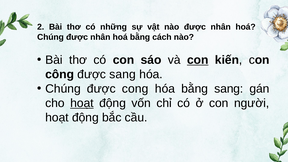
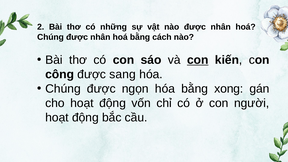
cong: cong -> ngọn
bằng sang: sang -> xong
hoạt at (82, 103) underline: present -> none
